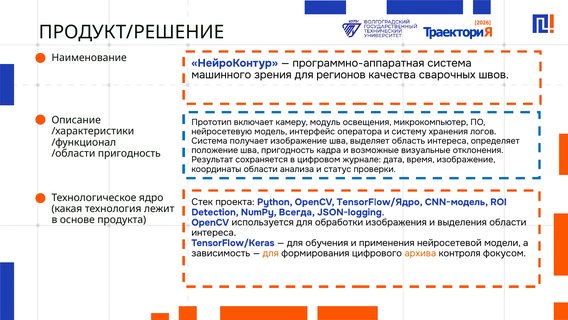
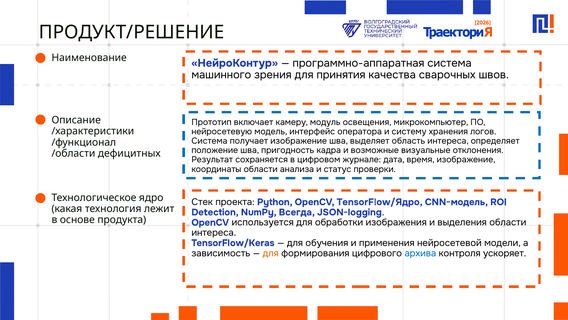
регионов: регионов -> принятия
/области пригодность: пригодность -> дефицитных
архива colour: orange -> blue
фокусом: фокусом -> ускоряет
